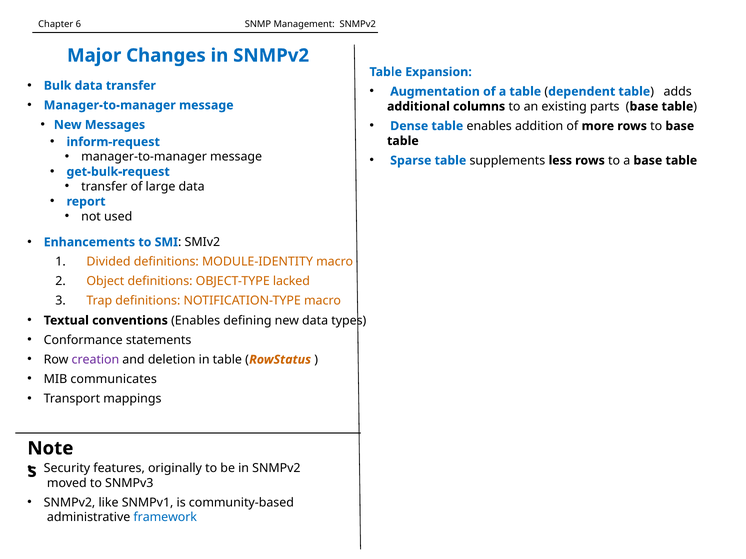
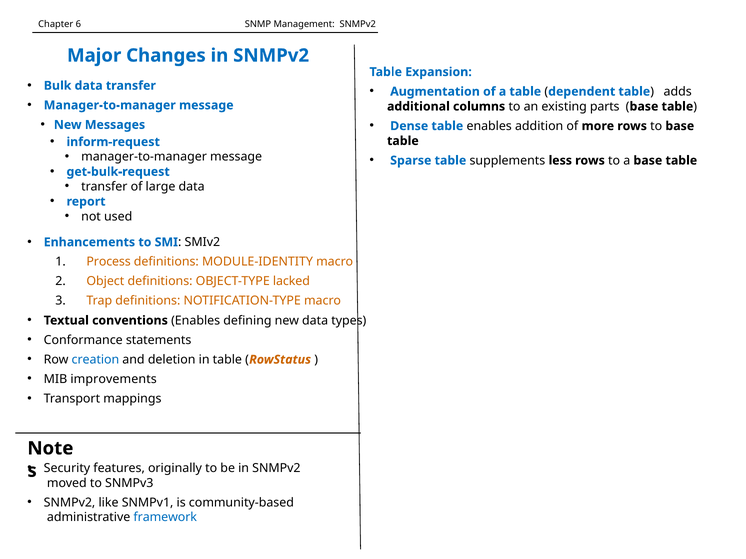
Divided: Divided -> Process
creation colour: purple -> blue
communicates: communicates -> improvements
